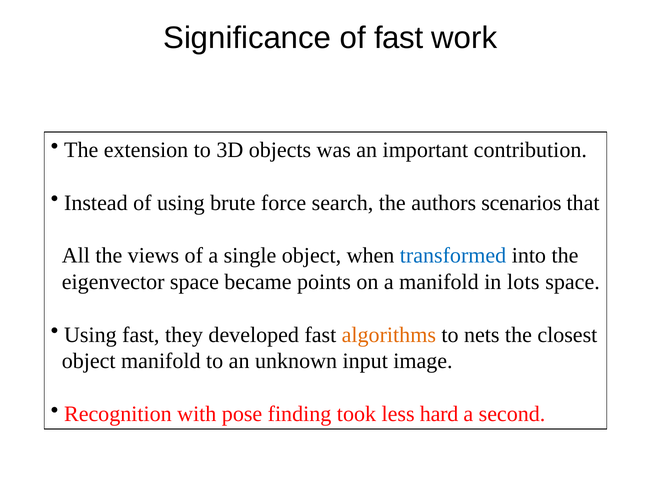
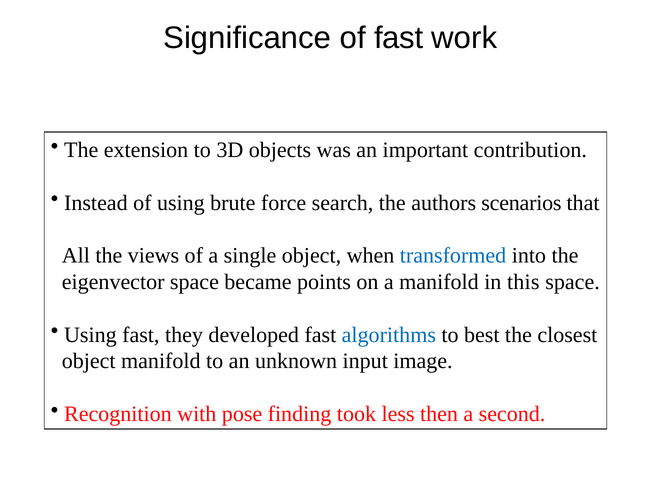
lots: lots -> this
algorithms colour: orange -> blue
nets: nets -> best
hard: hard -> then
